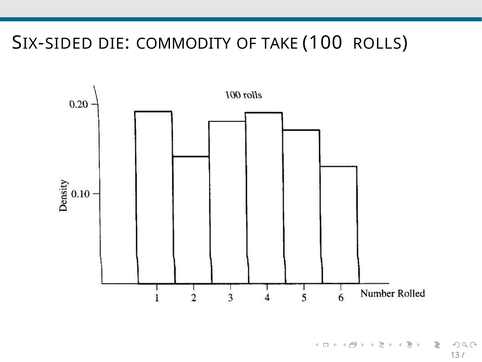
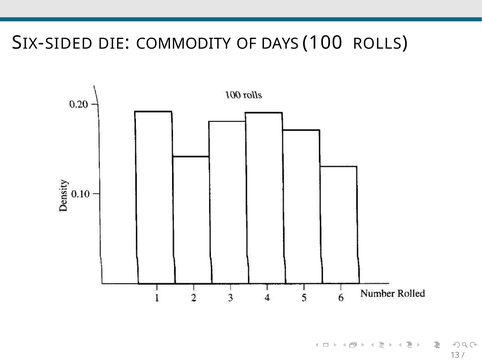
TAKE: TAKE -> DAYS
